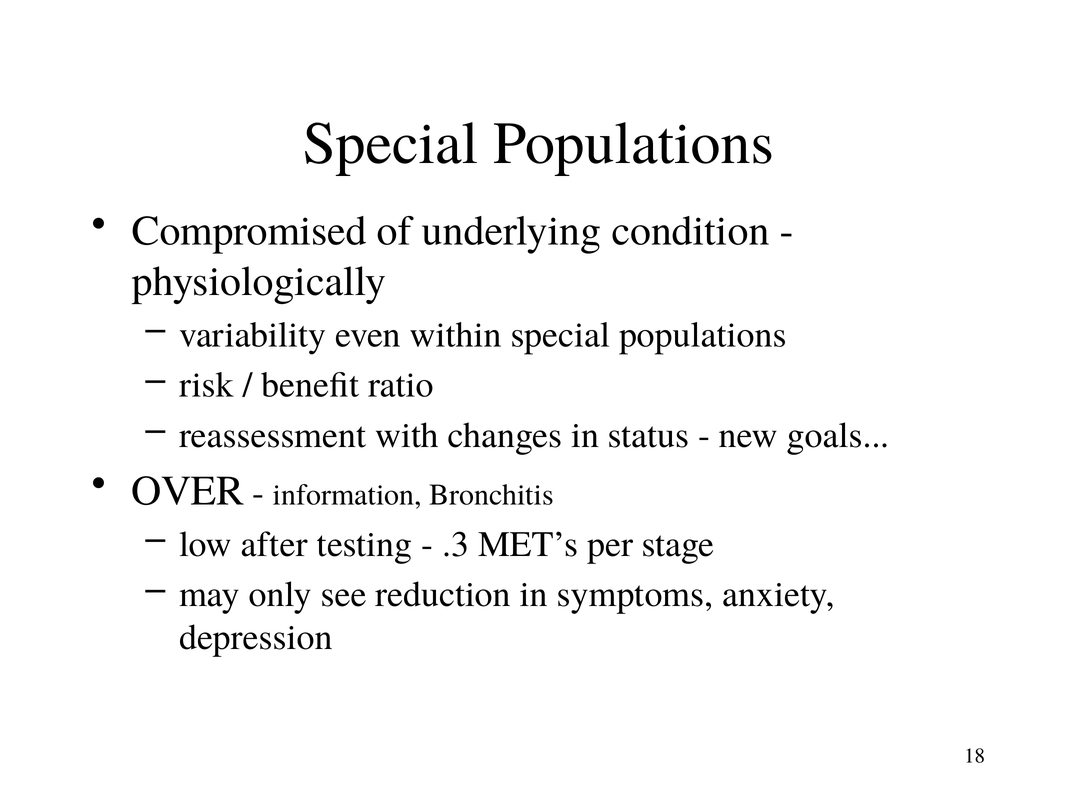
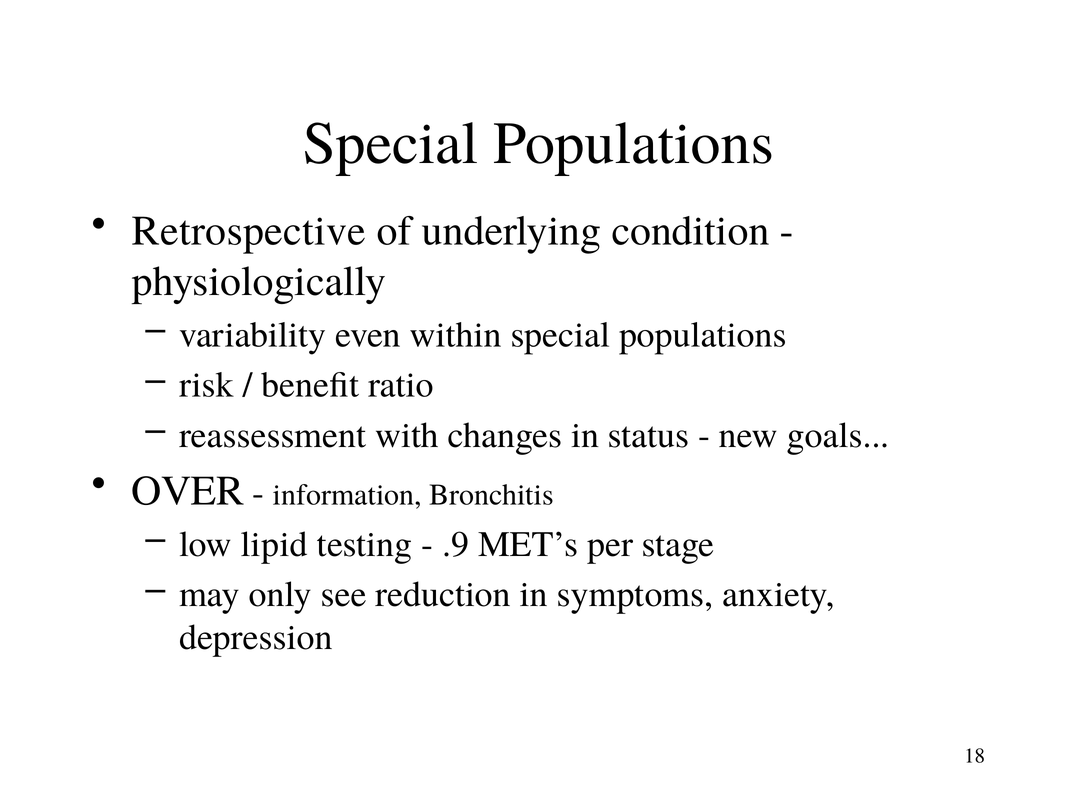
Compromised: Compromised -> Retrospective
after: after -> lipid
.3: .3 -> .9
